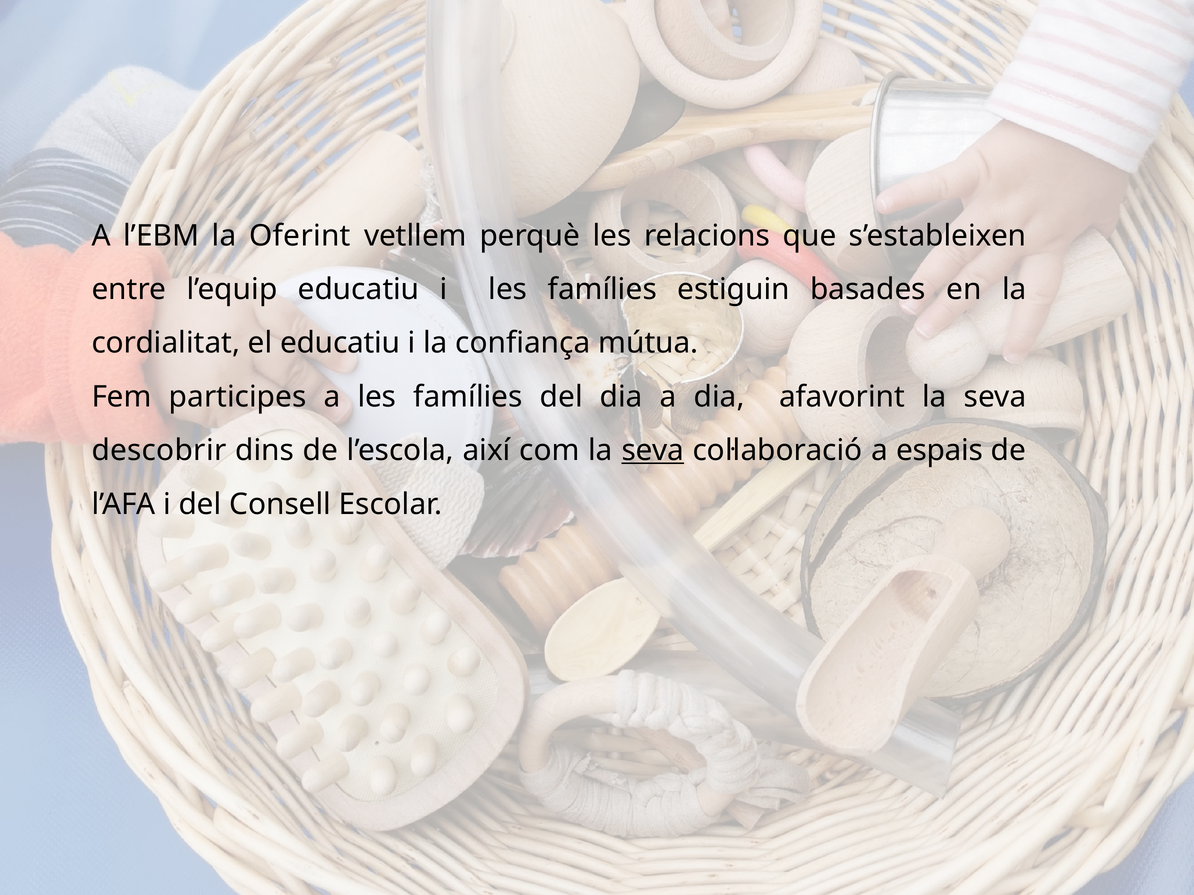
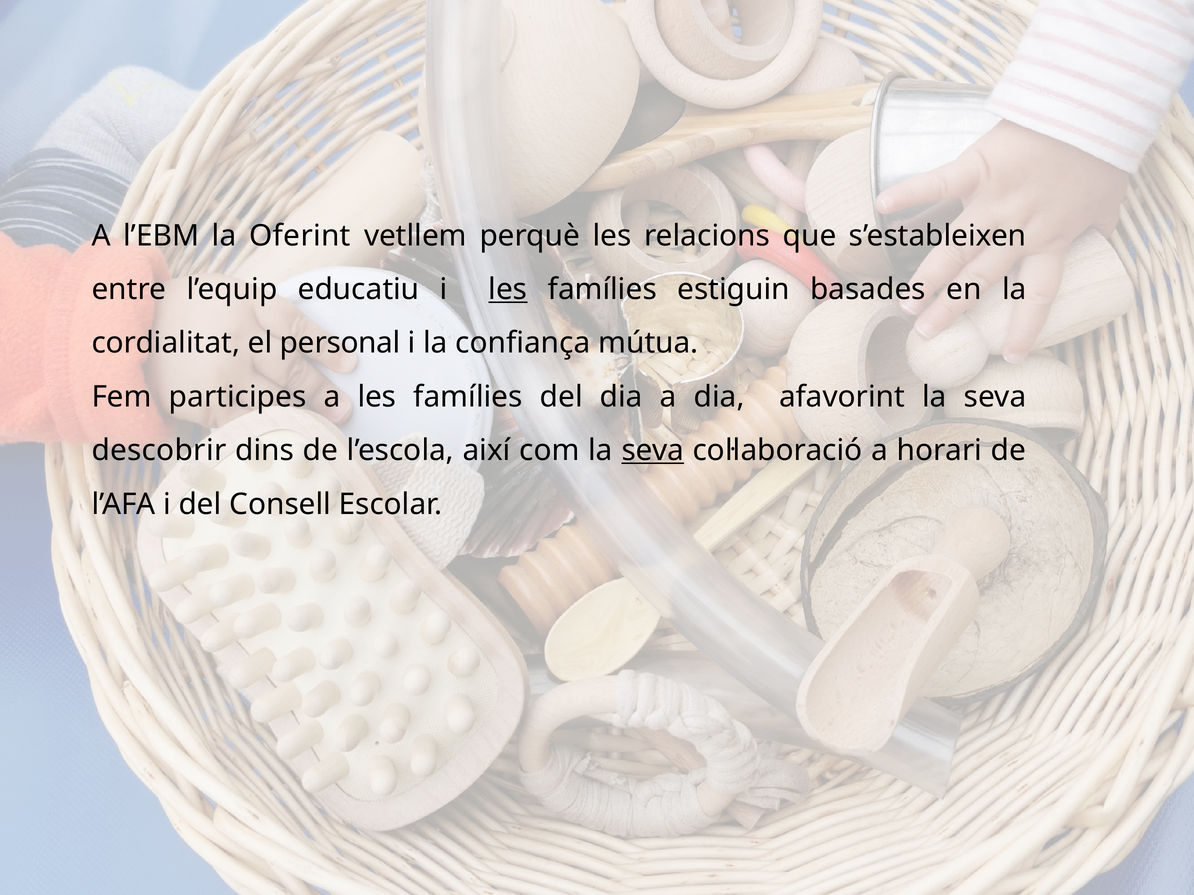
les at (508, 290) underline: none -> present
el educatiu: educatiu -> personal
espais: espais -> horari
